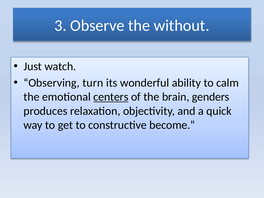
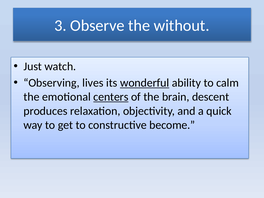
turn: turn -> lives
wonderful underline: none -> present
genders: genders -> descent
